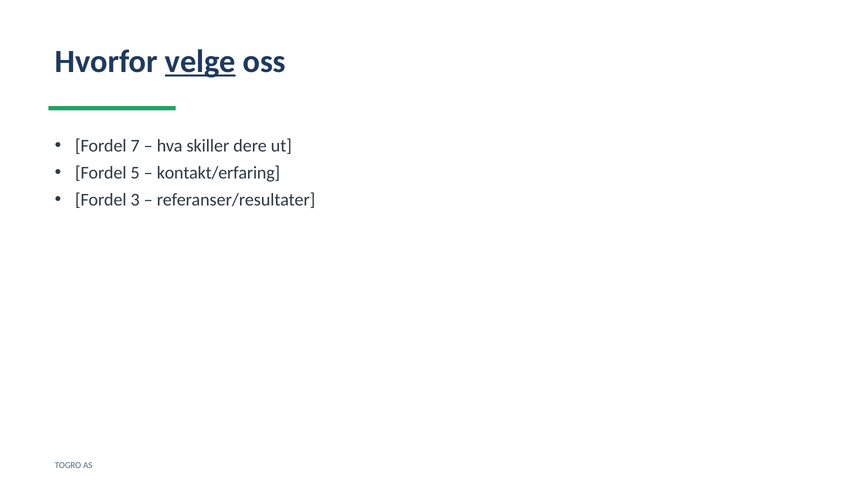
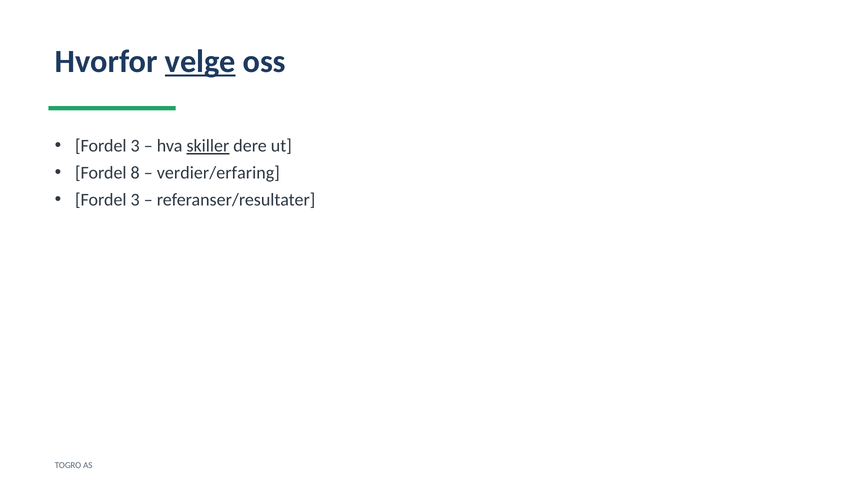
7 at (135, 146): 7 -> 3
skiller underline: none -> present
5: 5 -> 8
kontakt/erfaring: kontakt/erfaring -> verdier/erfaring
